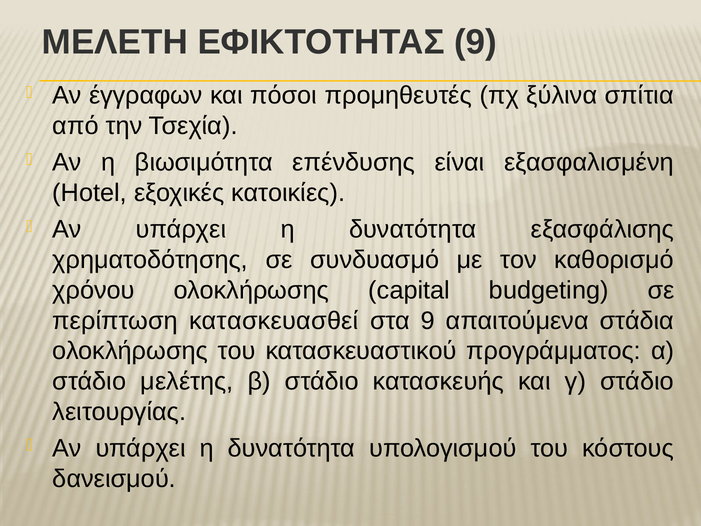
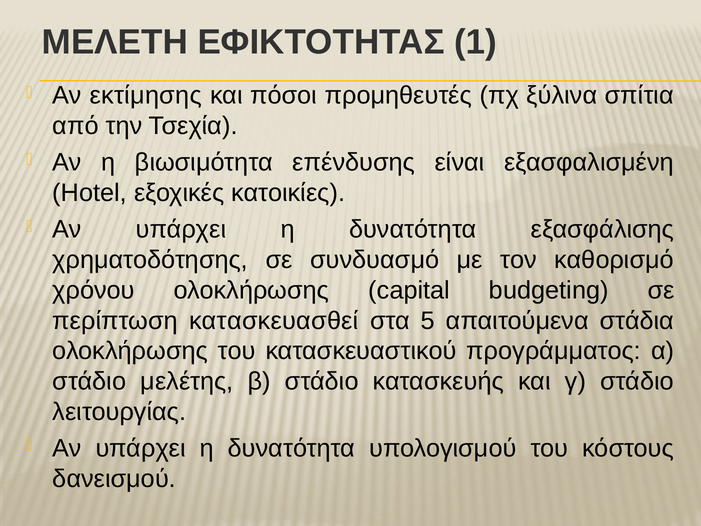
ΕΦΙΚΤΟΤΗΤΑΣ 9: 9 -> 1
έγγραφων: έγγραφων -> εκτίμησης
στα 9: 9 -> 5
